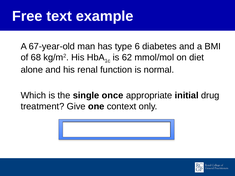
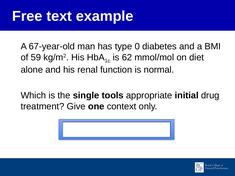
6: 6 -> 0
68: 68 -> 59
once: once -> tools
